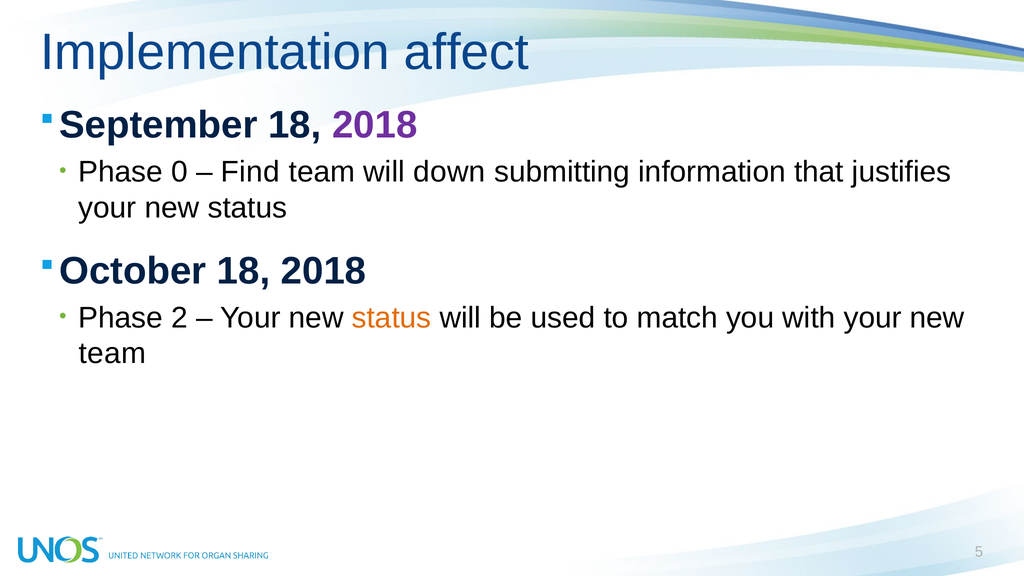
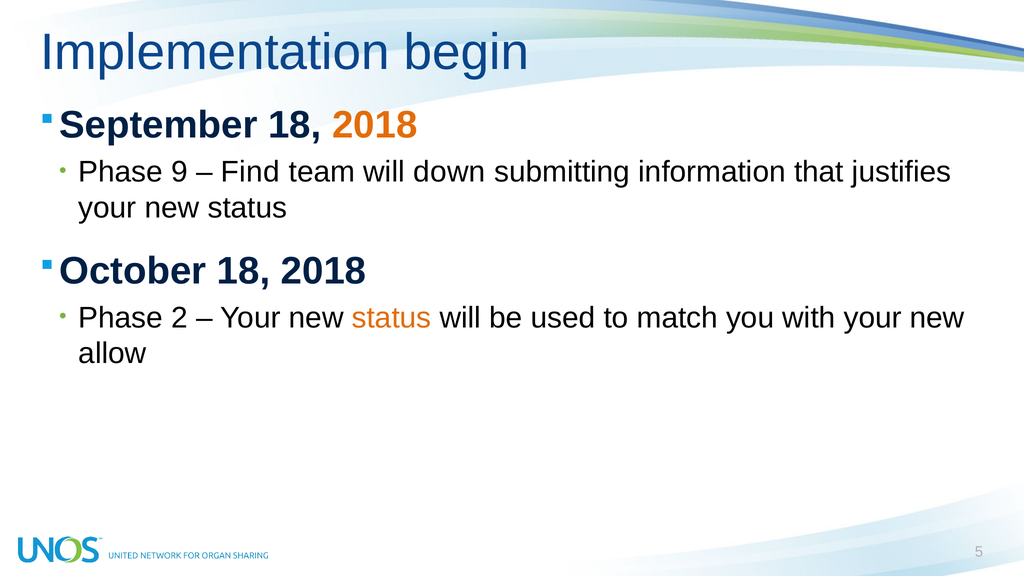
affect: affect -> begin
2018 at (375, 125) colour: purple -> orange
0: 0 -> 9
team at (112, 354): team -> allow
